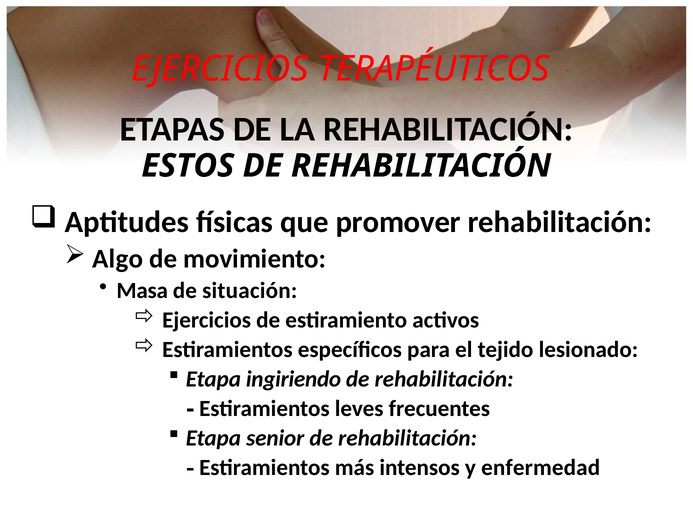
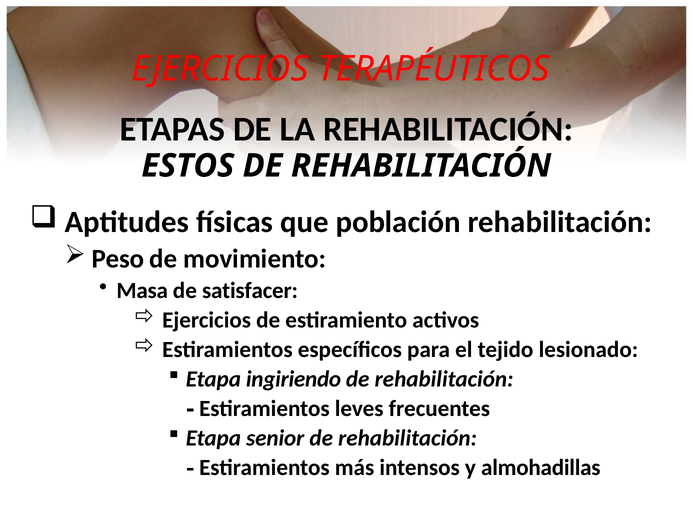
promover: promover -> población
Algo: Algo -> Peso
situación: situación -> satisfacer
enfermedad: enfermedad -> almohadillas
